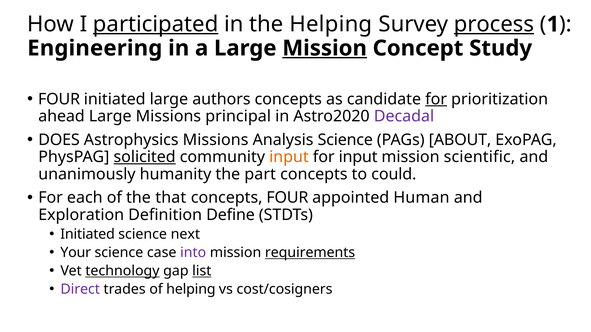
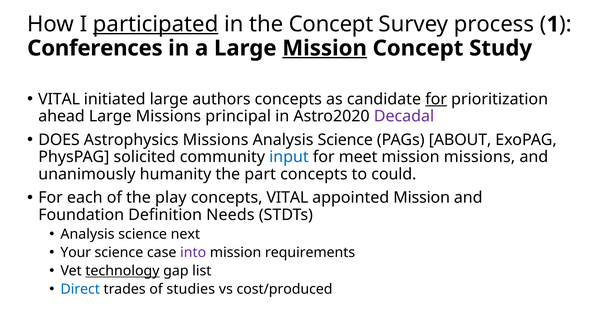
the Helping: Helping -> Concept
process underline: present -> none
Engineering: Engineering -> Conferences
FOUR at (59, 99): FOUR -> VITAL
solicited underline: present -> none
input at (289, 157) colour: orange -> blue
for input: input -> meet
mission scientific: scientific -> missions
that: that -> play
concepts FOUR: FOUR -> VITAL
appointed Human: Human -> Mission
Exploration: Exploration -> Foundation
Define: Define -> Needs
Initiated at (88, 235): Initiated -> Analysis
requirements underline: present -> none
list underline: present -> none
Direct colour: purple -> blue
of helping: helping -> studies
cost/cosigners: cost/cosigners -> cost/produced
